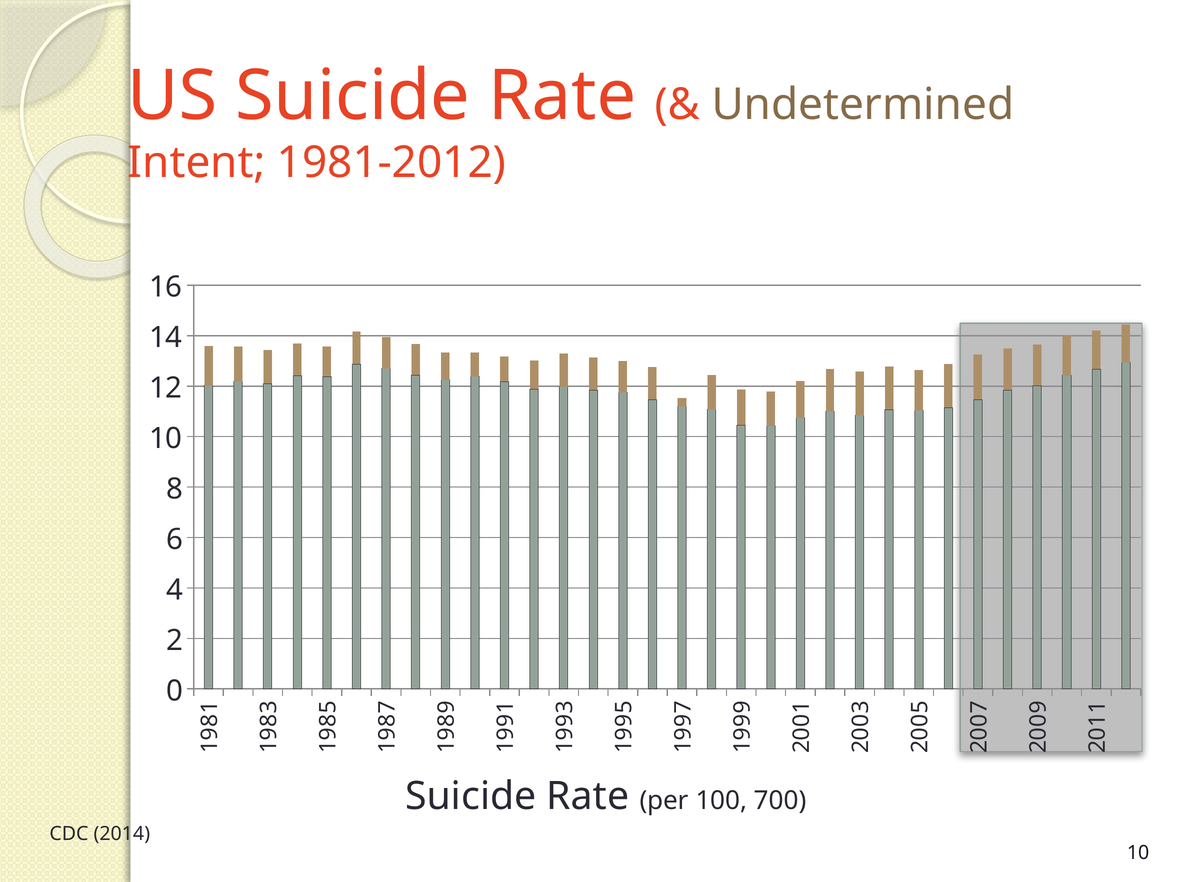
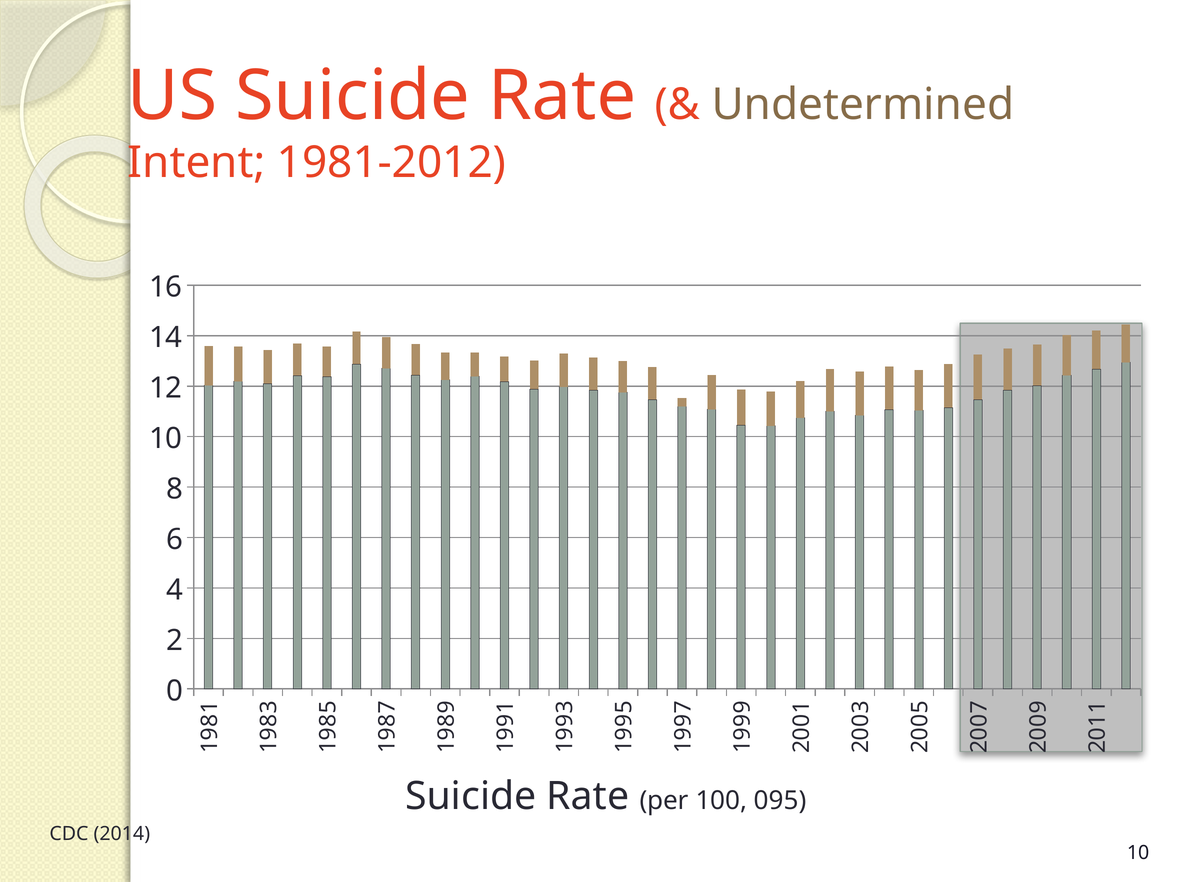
700: 700 -> 095
